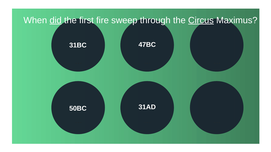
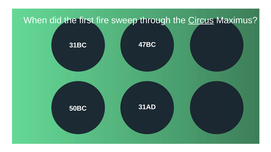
did underline: present -> none
